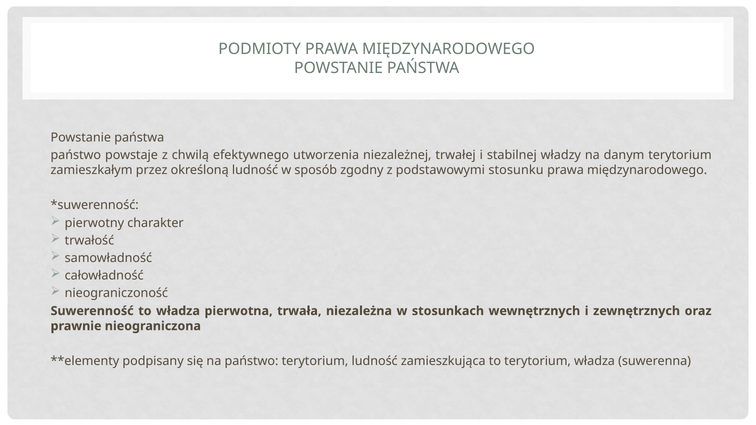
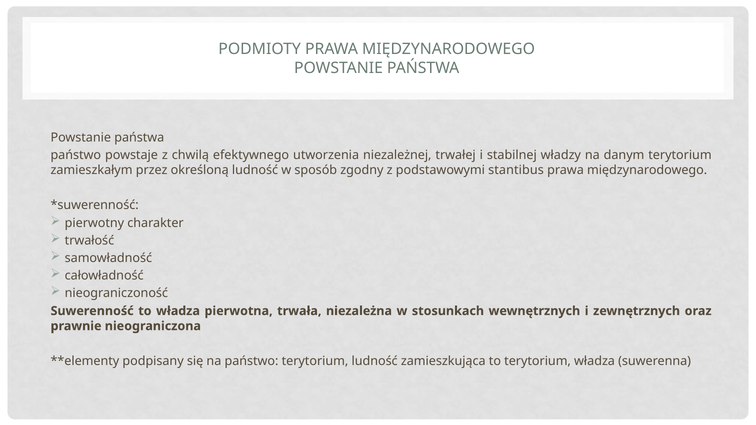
stosunku: stosunku -> stantibus
